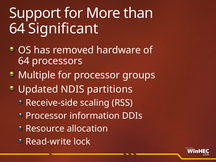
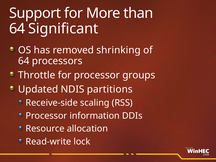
hardware: hardware -> shrinking
Multiple: Multiple -> Throttle
